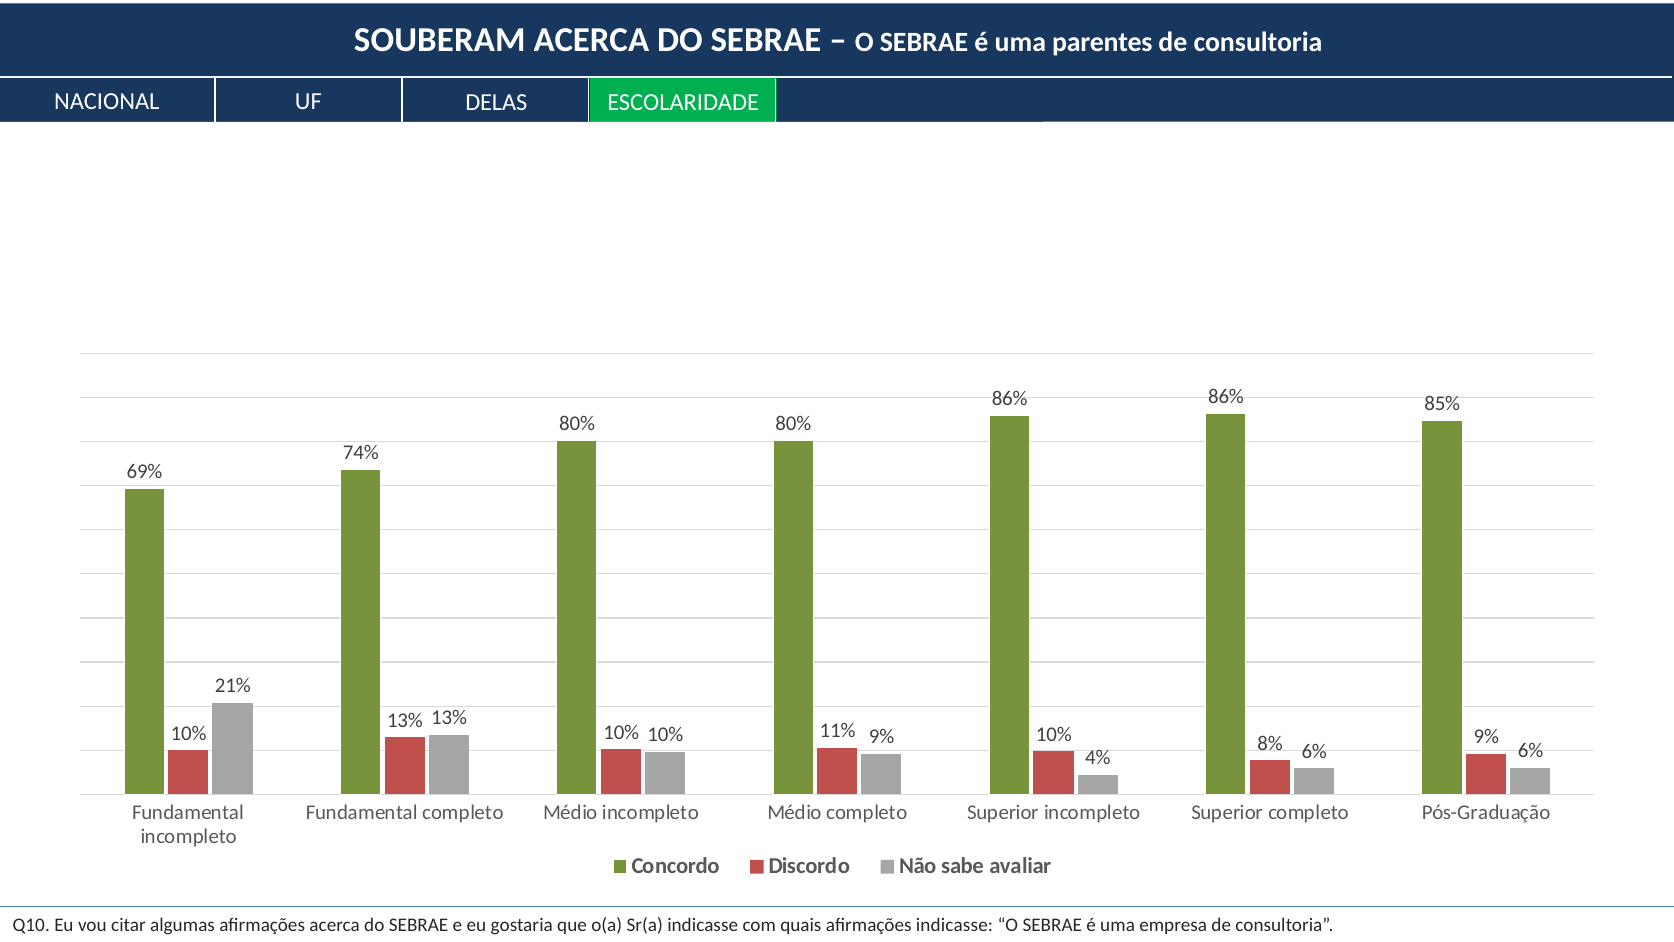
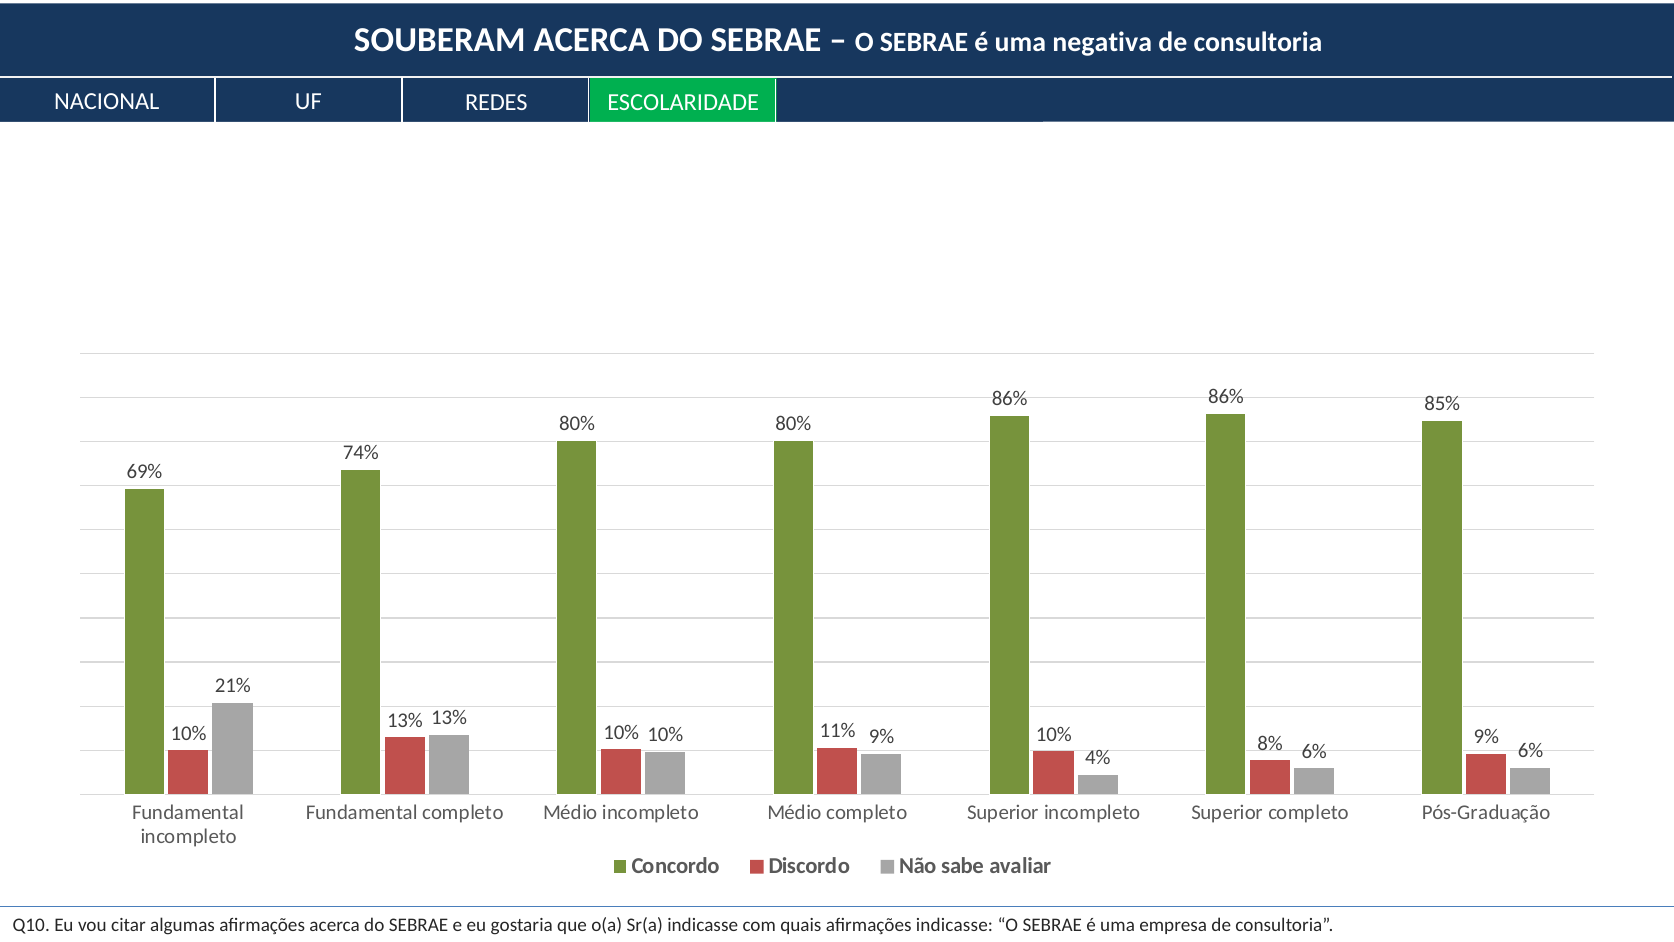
parentes: parentes -> negativa
DELAS: DELAS -> REDES
